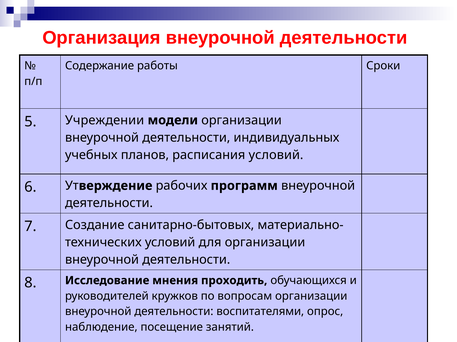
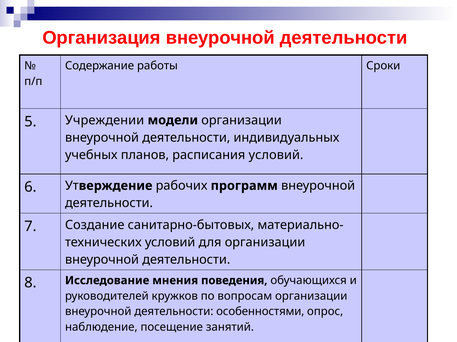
проходить: проходить -> поведения
воспитателями: воспитателями -> особенностями
